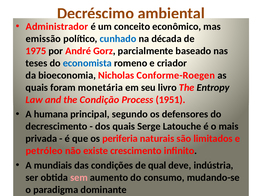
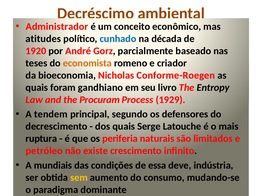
emissão: emissão -> atitudes
1975: 1975 -> 1920
economista colour: blue -> orange
monetária: monetária -> gandhiano
Condição: Condição -> Procuram
1951: 1951 -> 1929
humana: humana -> tendem
privada: privada -> ruptura
qual: qual -> essa
sem colour: pink -> yellow
